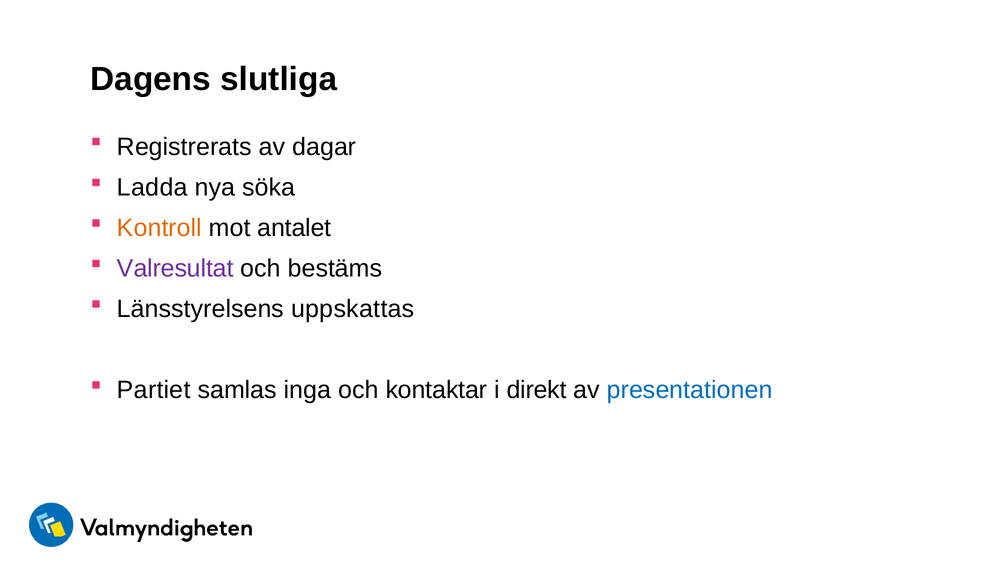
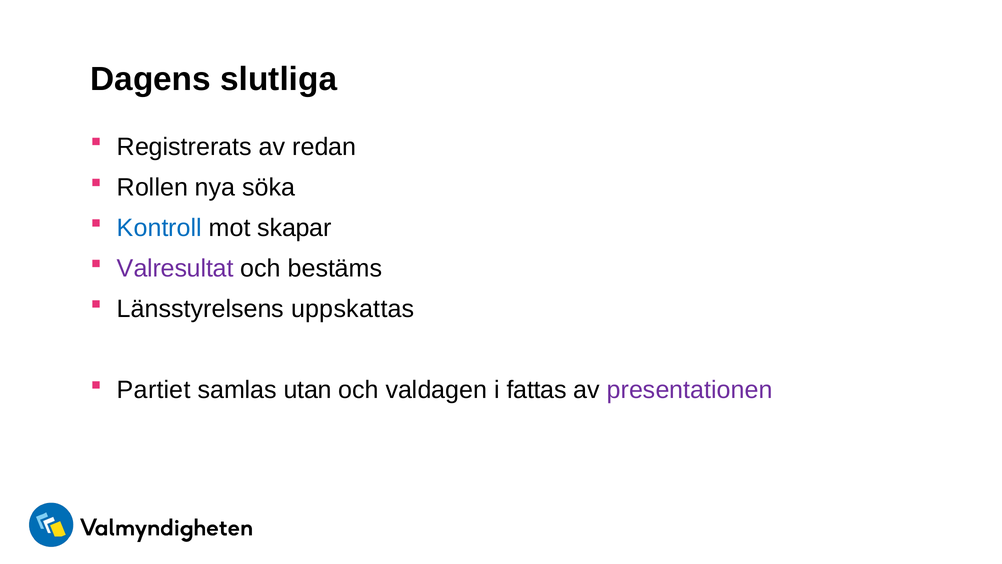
dagar: dagar -> redan
Ladda: Ladda -> Rollen
Kontroll colour: orange -> blue
antalet: antalet -> skapar
inga: inga -> utan
kontaktar: kontaktar -> valdagen
direkt: direkt -> fattas
presentationen colour: blue -> purple
